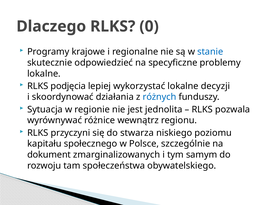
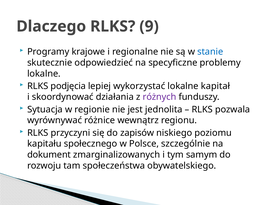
0: 0 -> 9
decyzji: decyzji -> kapitał
różnych colour: blue -> purple
stwarza: stwarza -> zapisów
